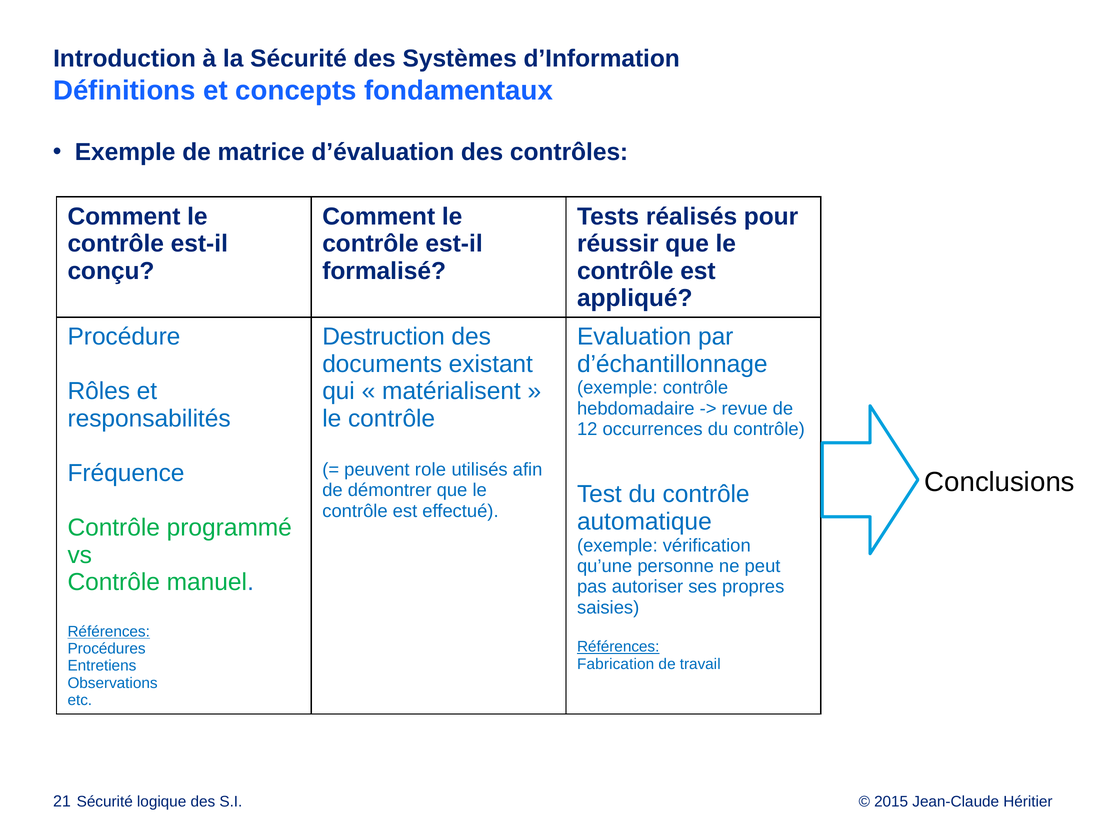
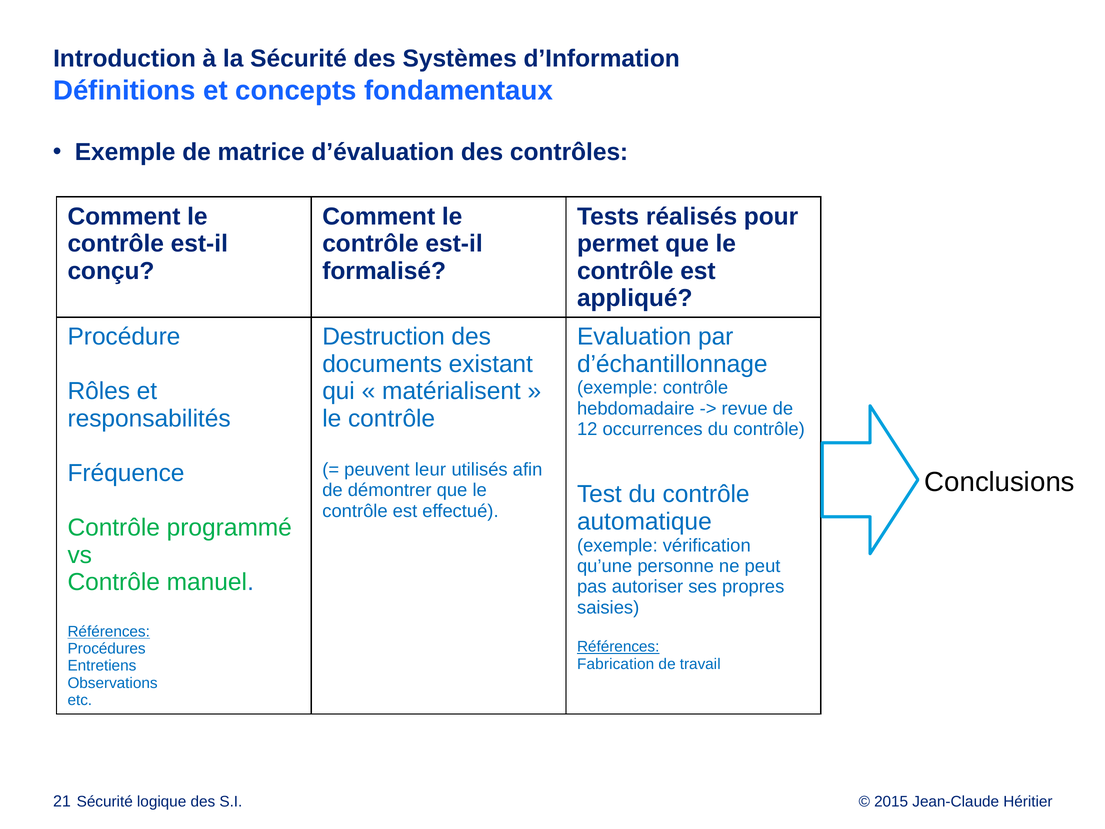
réussir: réussir -> permet
role: role -> leur
